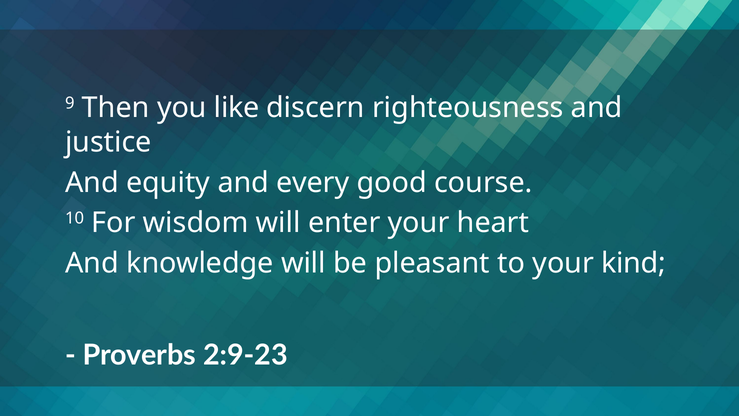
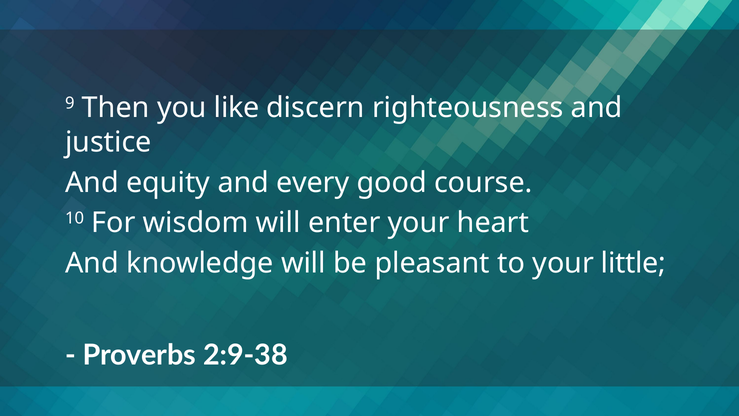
kind: kind -> little
2:9-23: 2:9-23 -> 2:9-38
